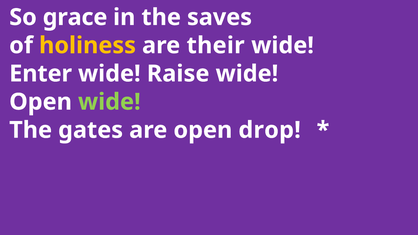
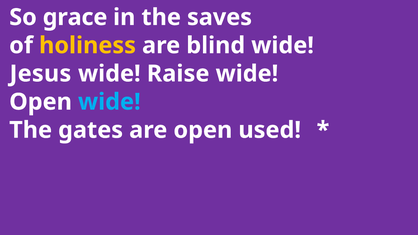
their: their -> blind
Enter: Enter -> Jesus
wide at (109, 102) colour: light green -> light blue
drop: drop -> used
